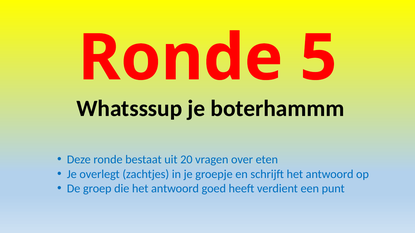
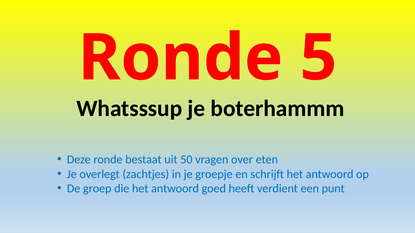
20: 20 -> 50
